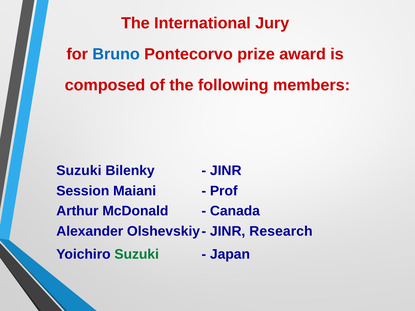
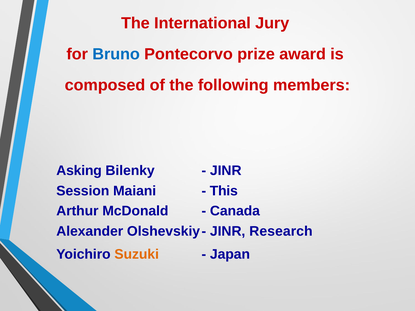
Suzuki at (79, 171): Suzuki -> Asking
Prof: Prof -> This
Suzuki at (137, 254) colour: green -> orange
